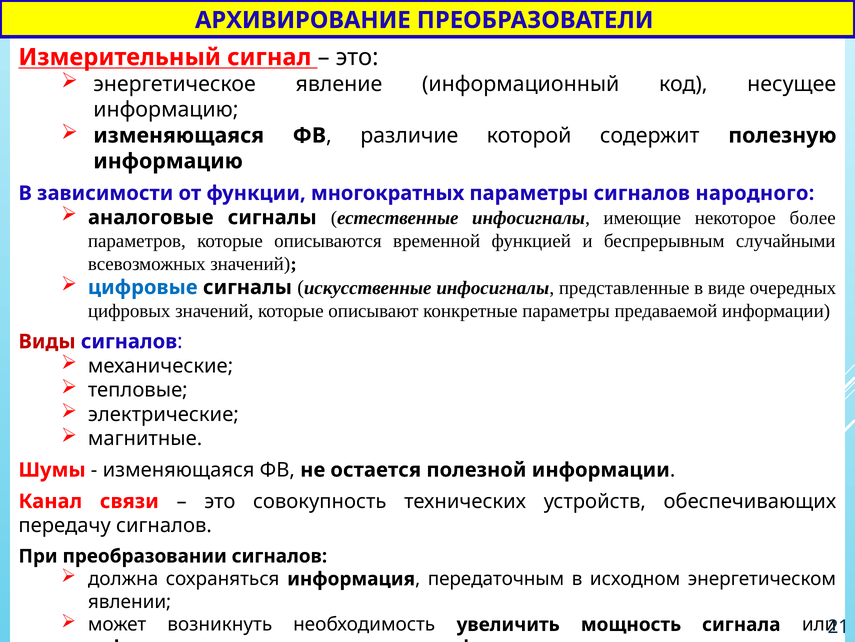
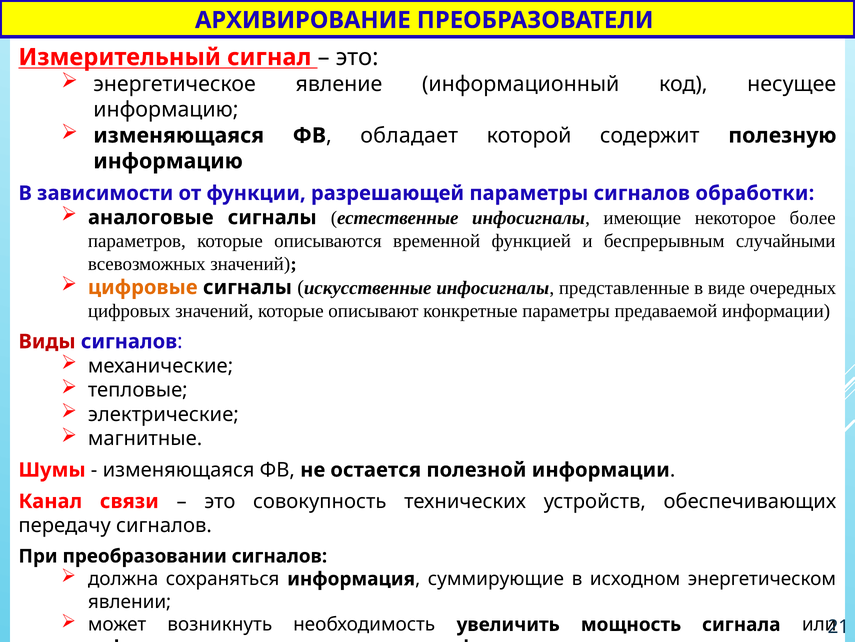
различие: различие -> обладает
многократных: многократных -> разрешающей
народного: народного -> обработки
цифровые colour: blue -> orange
передаточным: передаточным -> суммирующие
